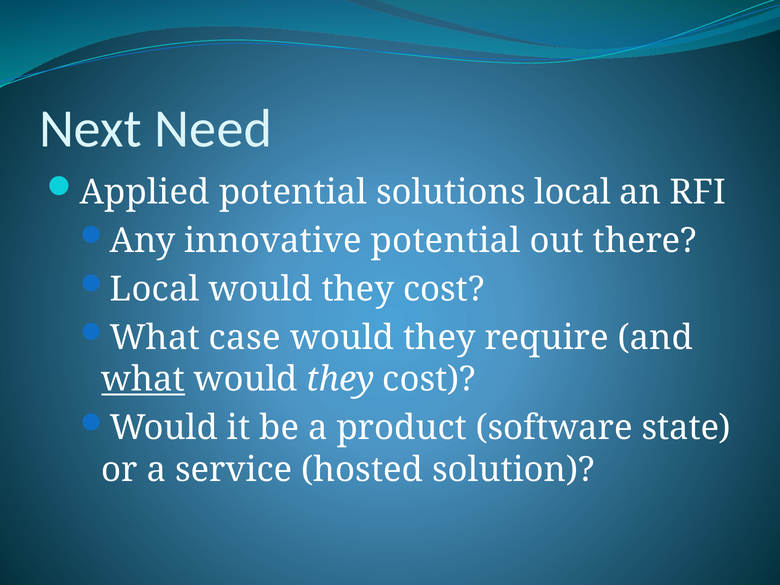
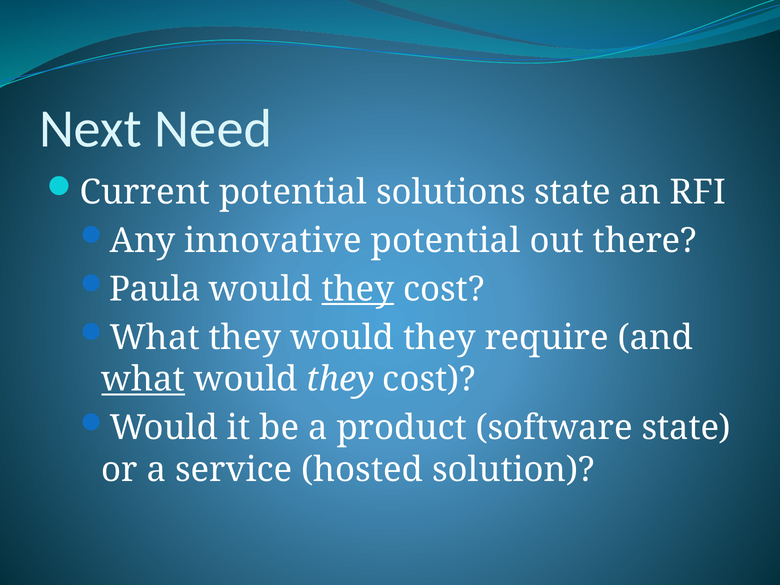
Applied: Applied -> Current
solutions local: local -> state
Local at (155, 289): Local -> Paula
they at (358, 289) underline: none -> present
What case: case -> they
